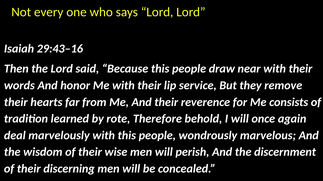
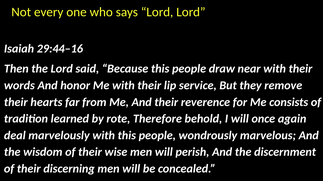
29:43–16: 29:43–16 -> 29:44–16
